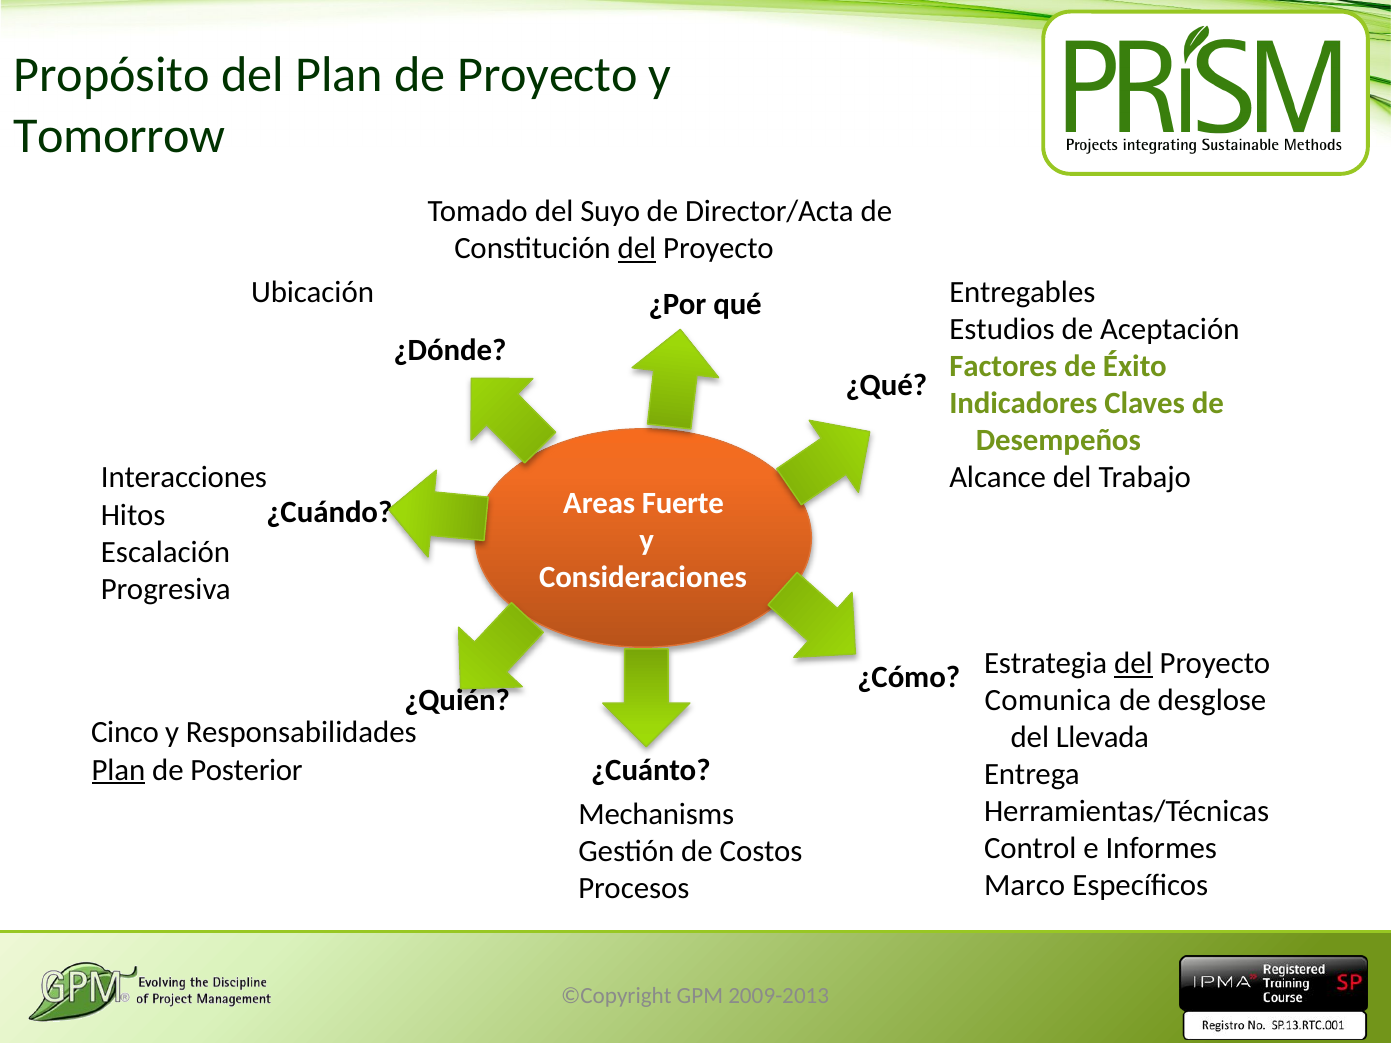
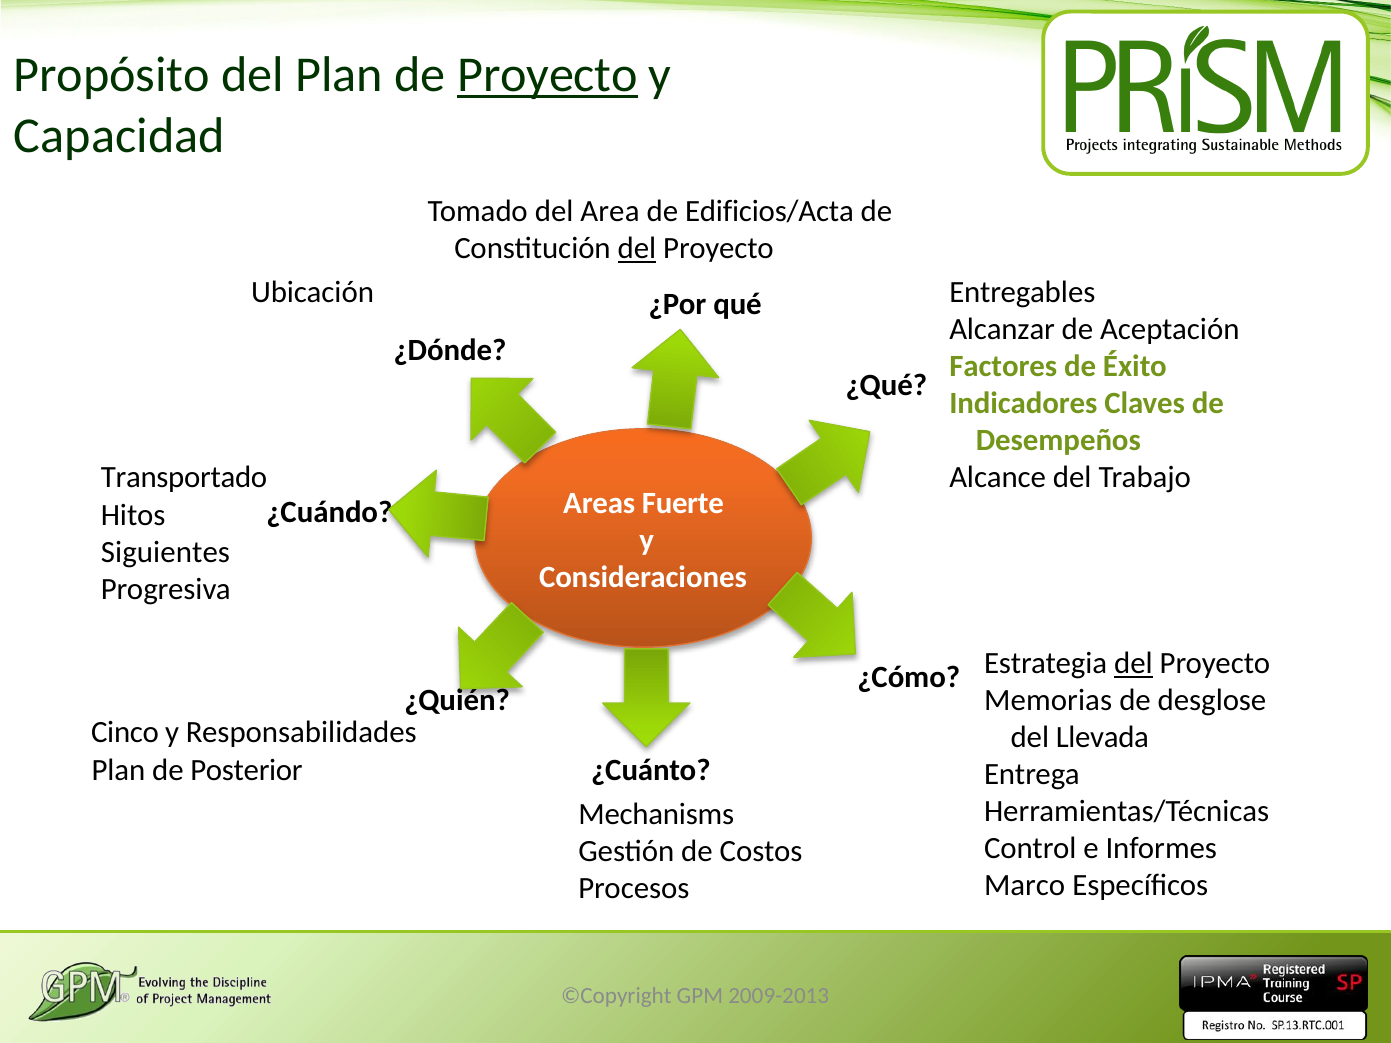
Proyecto at (548, 75) underline: none -> present
Tomorrow: Tomorrow -> Capacidad
Suyo: Suyo -> Area
Director/Acta: Director/Acta -> Edificios/Acta
Estudios: Estudios -> Alcanzar
Interacciones: Interacciones -> Transportado
Escalación: Escalación -> Siguientes
Comunica: Comunica -> Memorias
Plan at (118, 770) underline: present -> none
